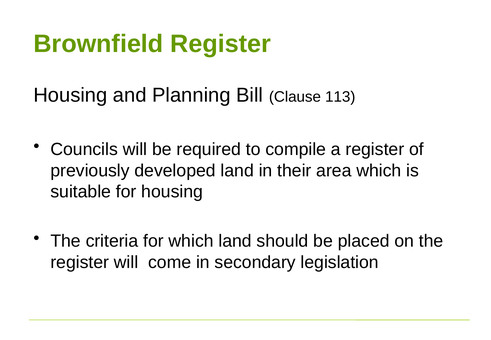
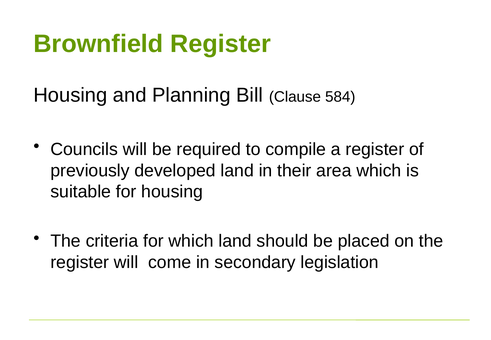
113: 113 -> 584
